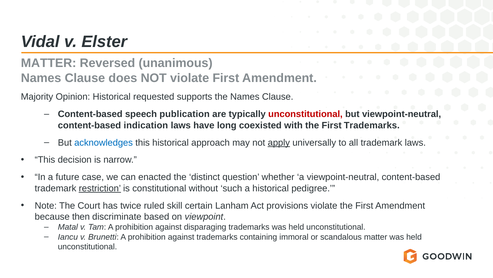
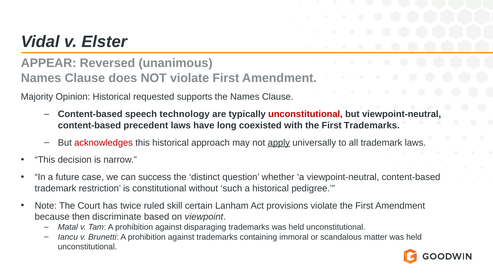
MATTER at (49, 63): MATTER -> APPEAR
publication: publication -> technology
indication: indication -> precedent
acknowledges colour: blue -> red
enacted: enacted -> success
restriction underline: present -> none
